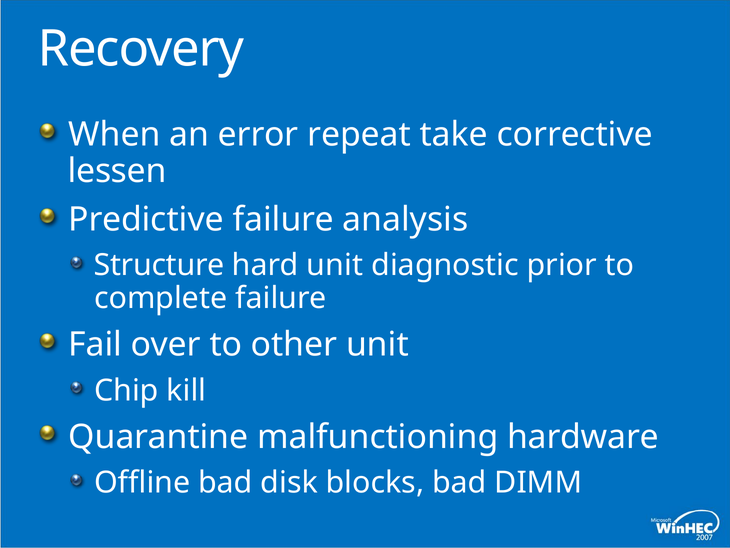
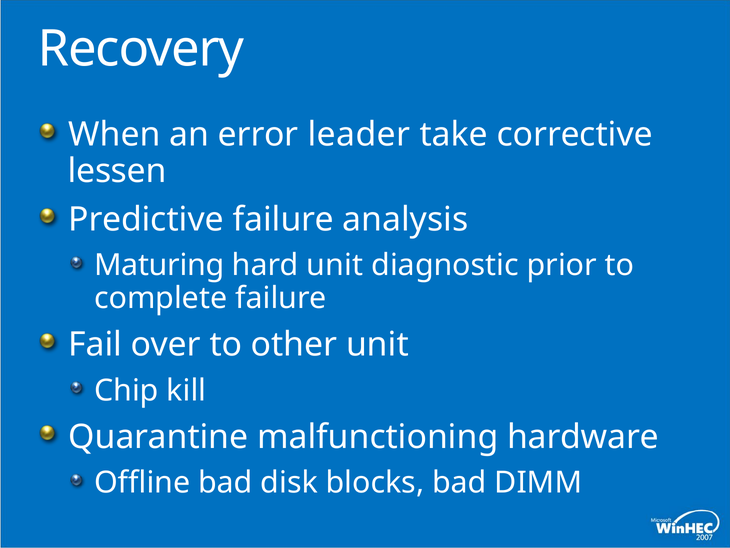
repeat: repeat -> leader
Structure: Structure -> Maturing
